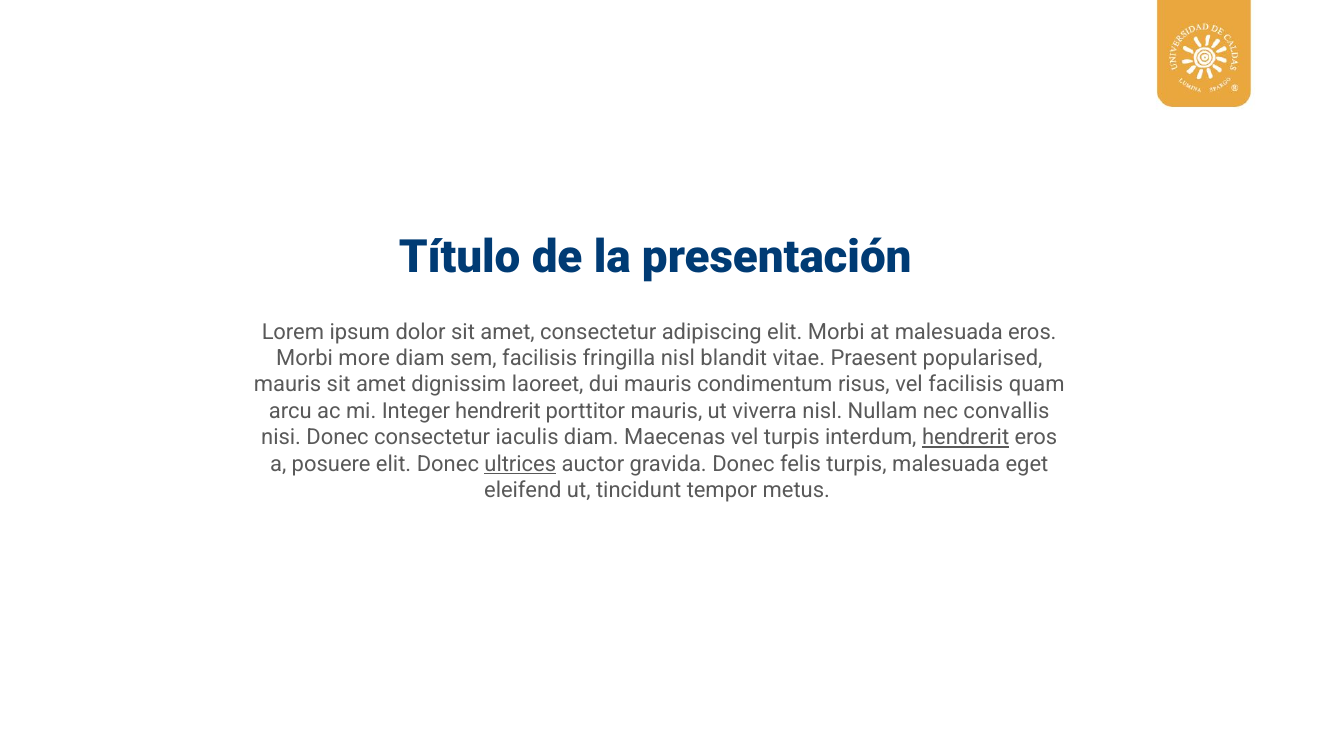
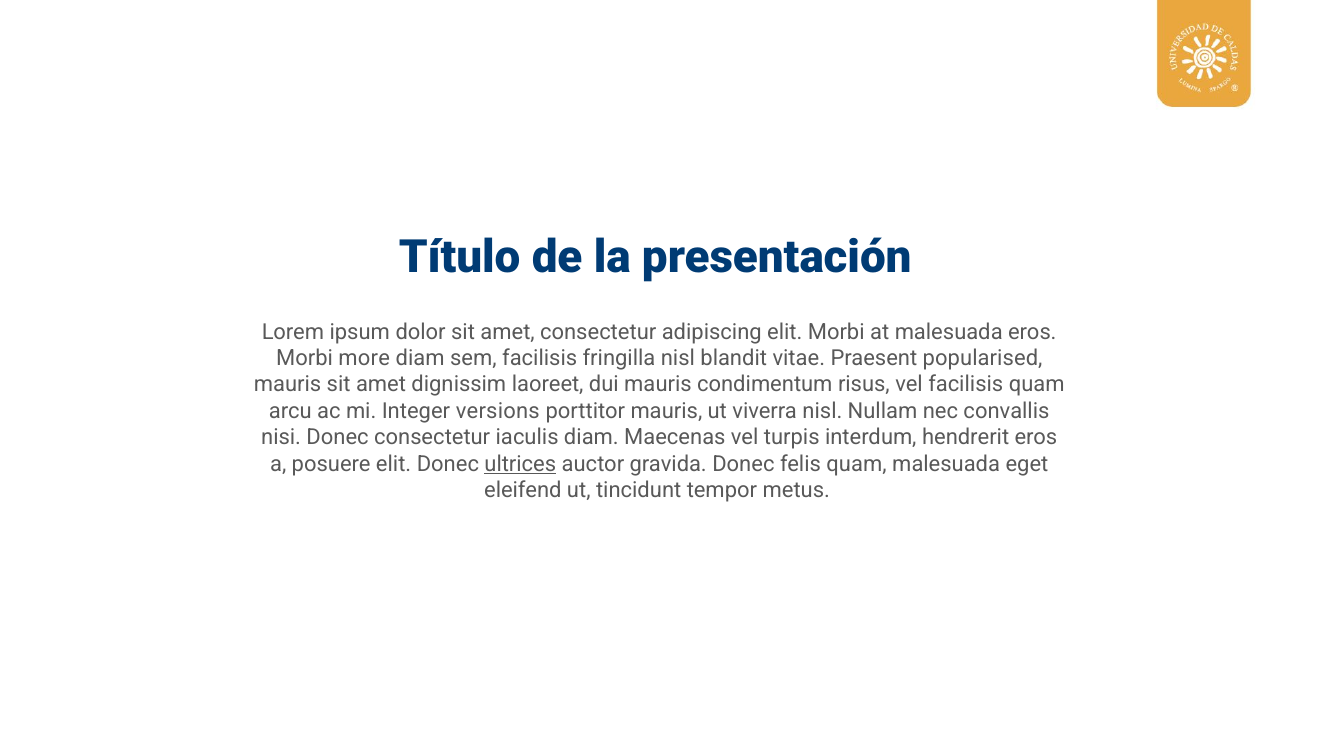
Integer hendrerit: hendrerit -> versions
hendrerit at (966, 437) underline: present -> none
felis turpis: turpis -> quam
